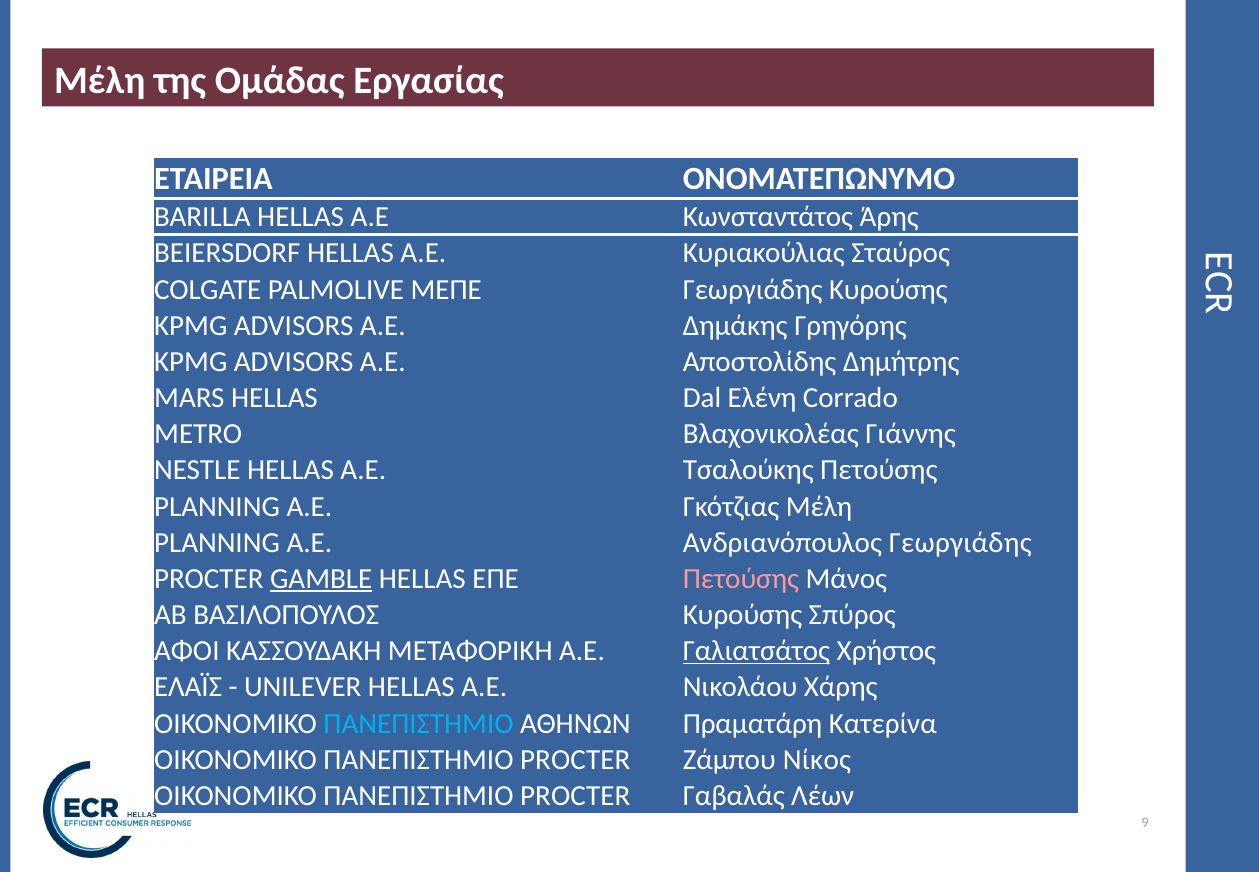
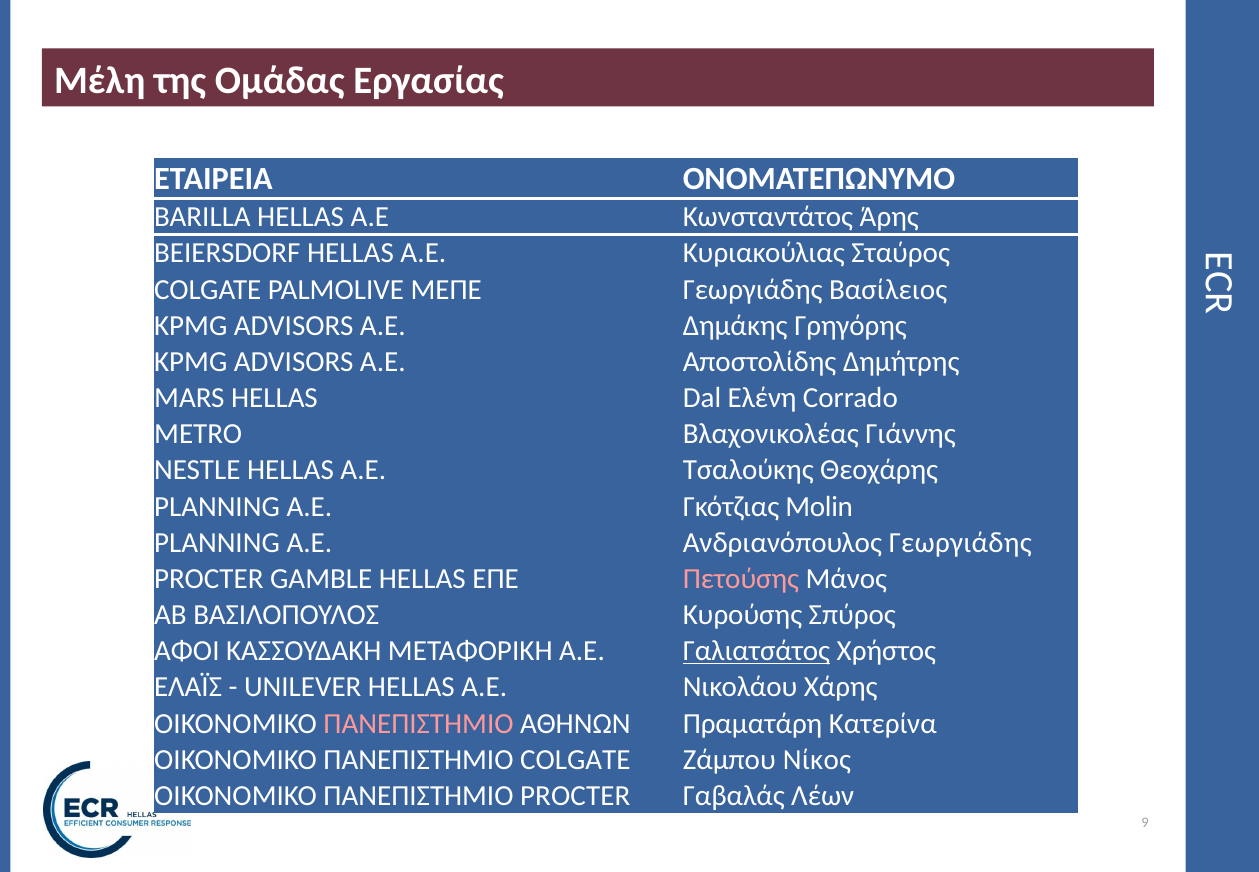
Γεωργιάδης Κυρούσης: Κυρούσης -> Βασίλειος
Τσαλούκης Πετούσης: Πετούσης -> Θεοχάρης
Γκότζιας Μέλη: Μέλη -> Molin
GAMBLE underline: present -> none
ΠΑΝΕΠΙΣΤΗΜΙΟ at (419, 723) colour: light blue -> pink
PROCTER at (575, 759): PROCTER -> COLGATE
